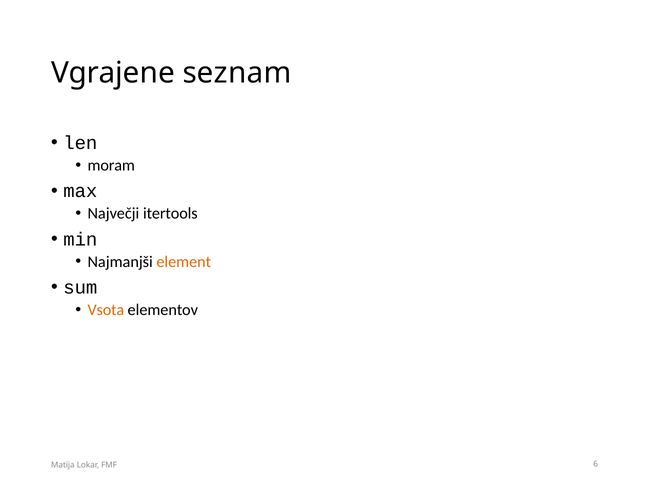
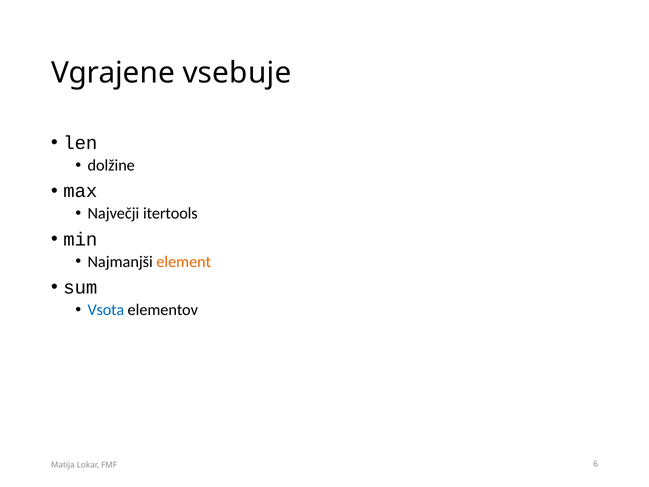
seznam: seznam -> vsebuje
moram: moram -> dolžine
Vsota colour: orange -> blue
